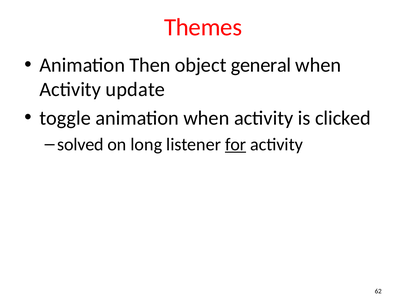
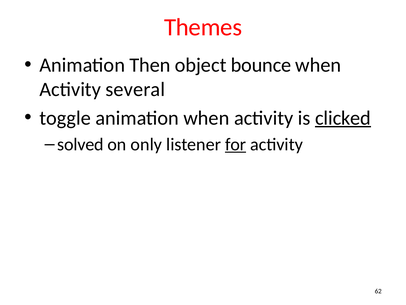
general: general -> bounce
update: update -> several
clicked underline: none -> present
long: long -> only
